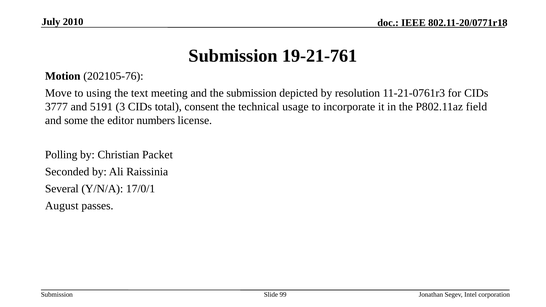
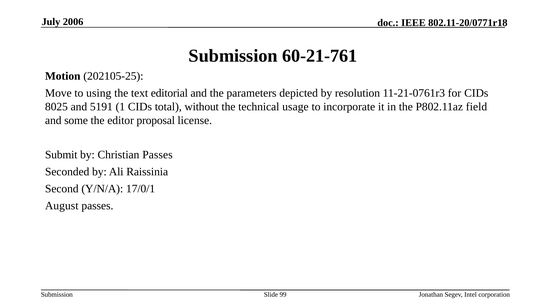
2010: 2010 -> 2006
19-21-761: 19-21-761 -> 60-21-761
202105-76: 202105-76 -> 202105-25
meeting: meeting -> editorial
the submission: submission -> parameters
3777: 3777 -> 8025
3: 3 -> 1
consent: consent -> without
numbers: numbers -> proposal
Polling: Polling -> Submit
Christian Packet: Packet -> Passes
Several: Several -> Second
